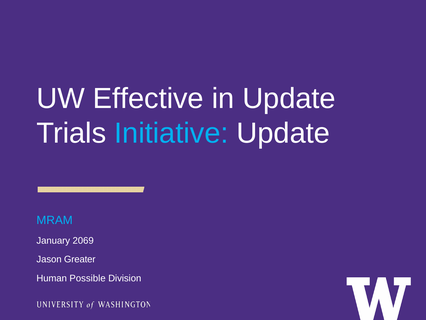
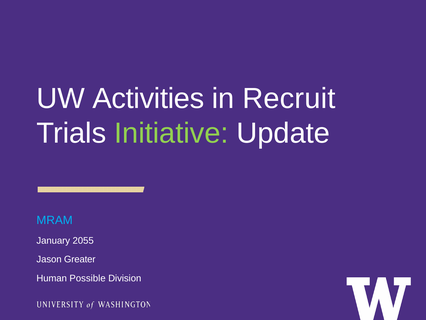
Effective: Effective -> Activities
in Update: Update -> Recruit
Initiative colour: light blue -> light green
2069: 2069 -> 2055
